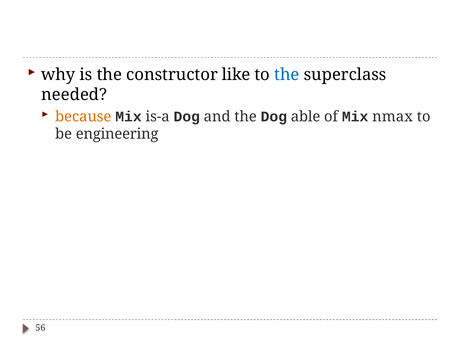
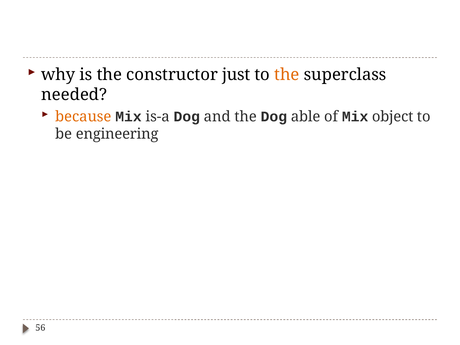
like: like -> just
the at (287, 75) colour: blue -> orange
nmax: nmax -> object
